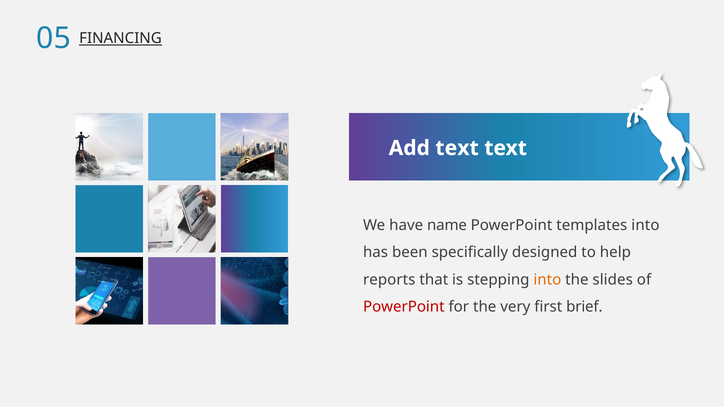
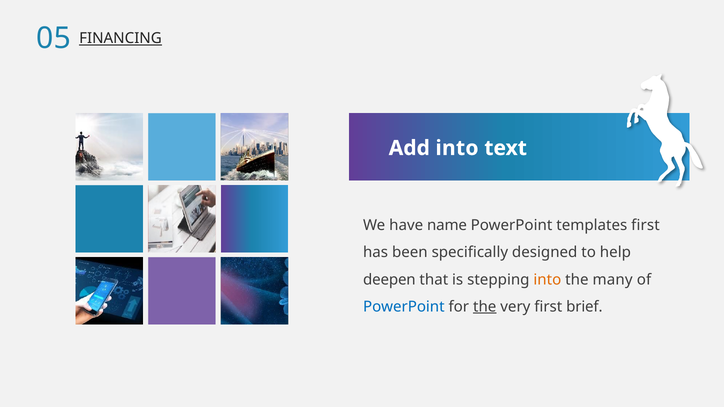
Add text: text -> into
templates into: into -> first
reports: reports -> deepen
slides: slides -> many
PowerPoint at (404, 307) colour: red -> blue
the at (485, 307) underline: none -> present
